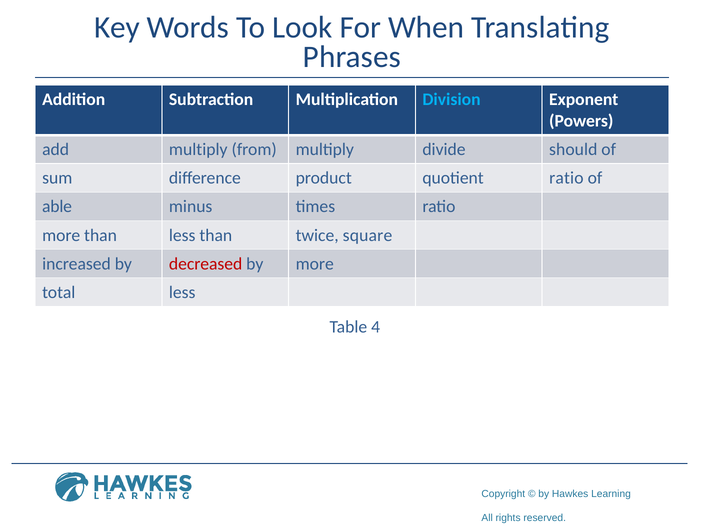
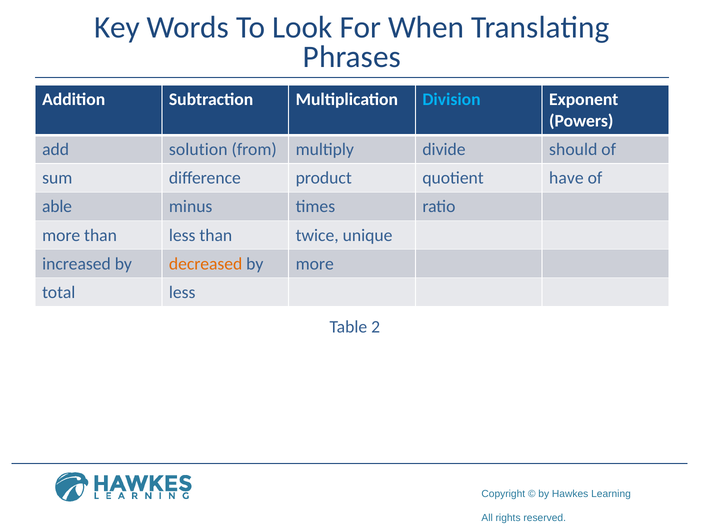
add multiply: multiply -> solution
quotient ratio: ratio -> have
square: square -> unique
decreased colour: red -> orange
4: 4 -> 2
